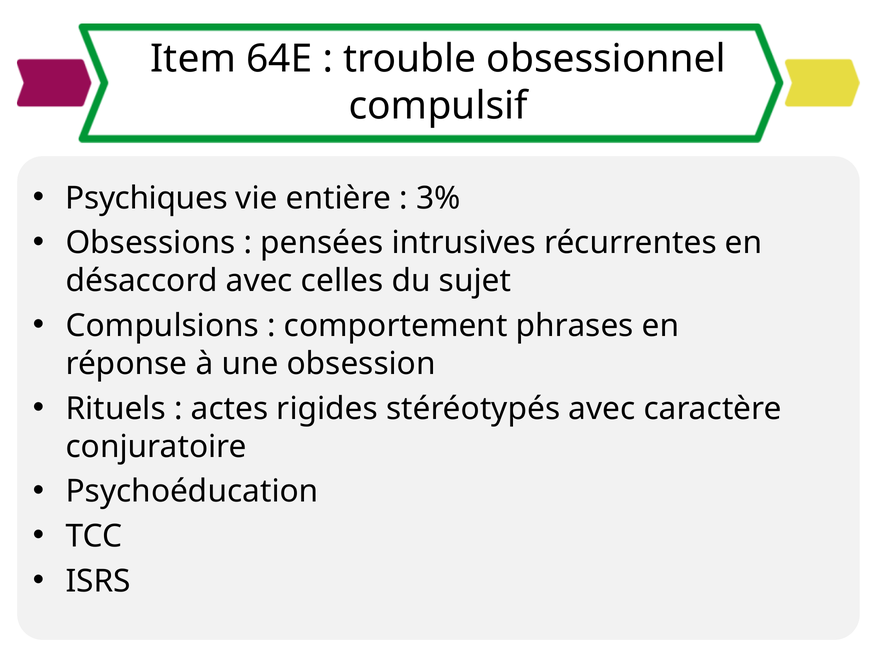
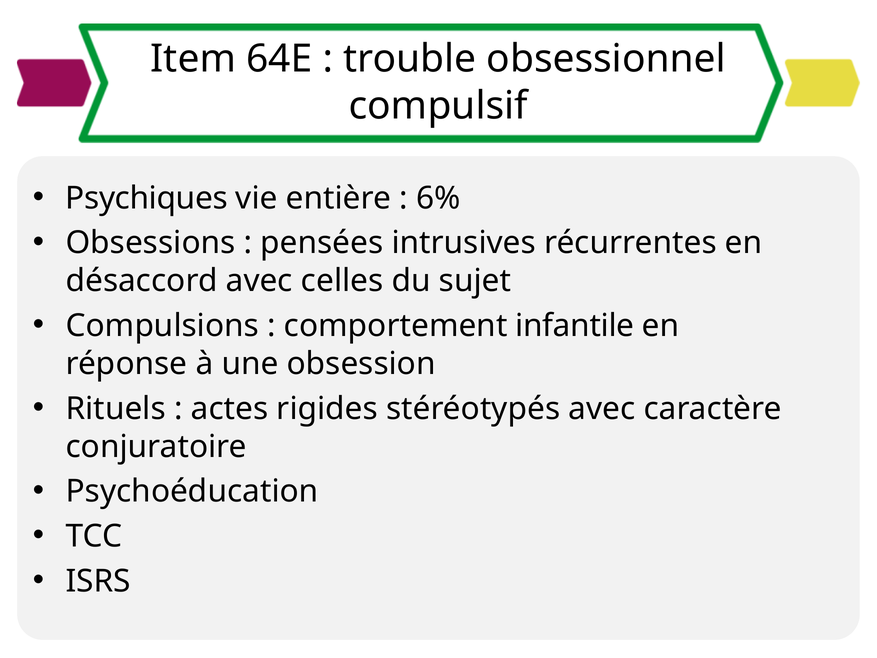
3%: 3% -> 6%
phrases: phrases -> infantile
